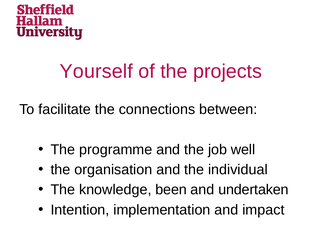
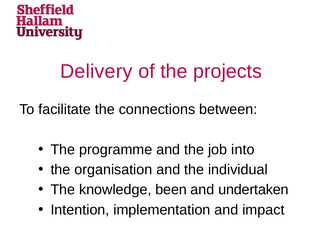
Yourself: Yourself -> Delivery
well: well -> into
